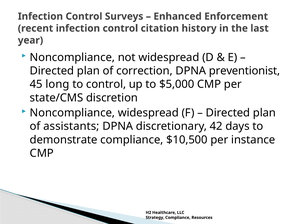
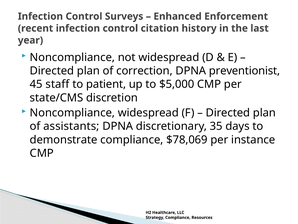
long: long -> staff
to control: control -> patient
42: 42 -> 35
$10,500: $10,500 -> $78,069
